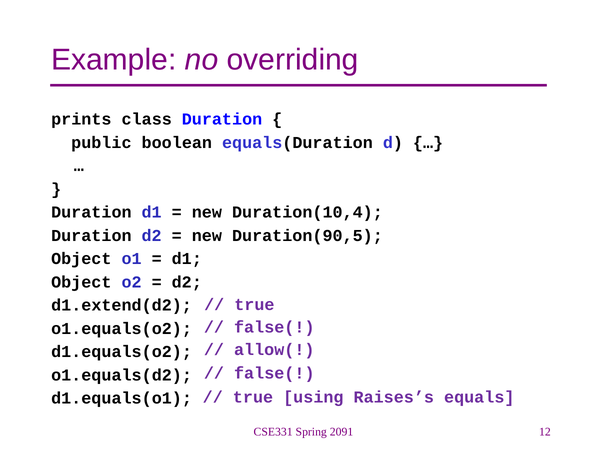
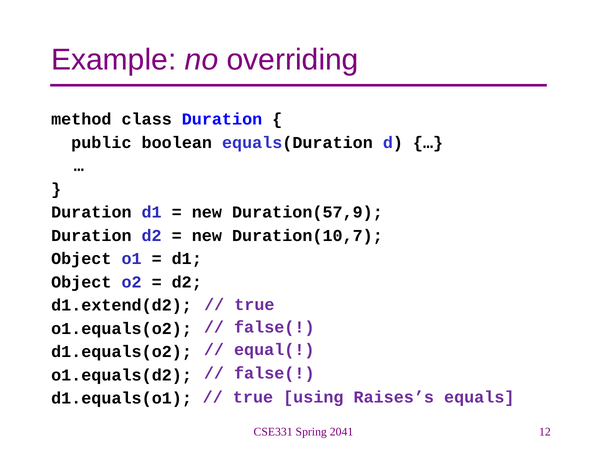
prints: prints -> method
Duration(10,4: Duration(10,4 -> Duration(57,9
Duration(90,5: Duration(90,5 -> Duration(10,7
allow(: allow( -> equal(
2091: 2091 -> 2041
